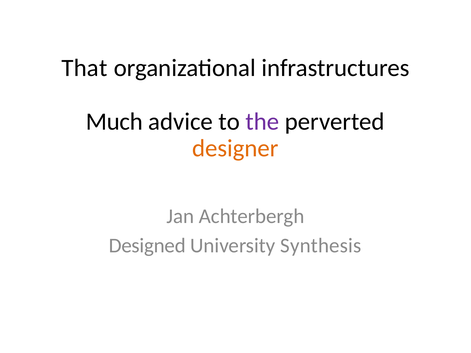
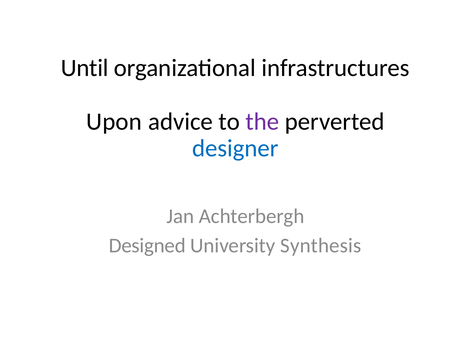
That: That -> Until
Much: Much -> Upon
designer colour: orange -> blue
